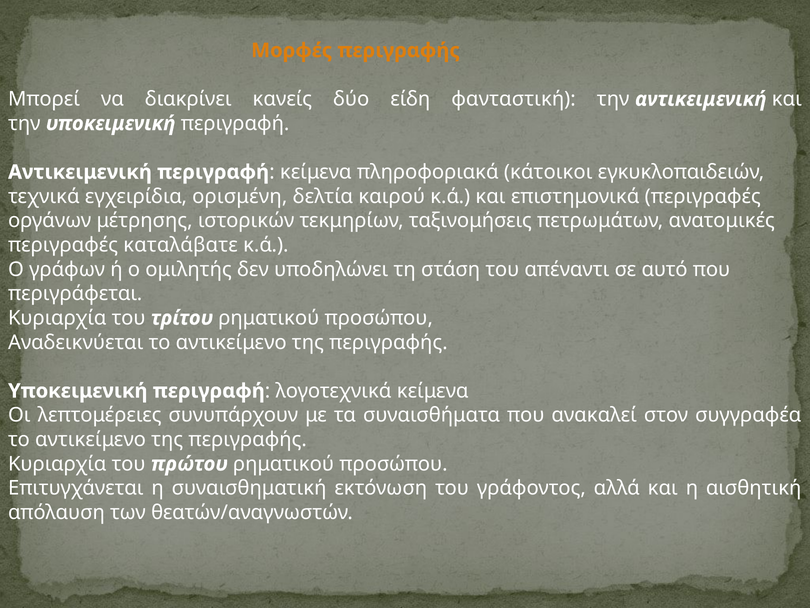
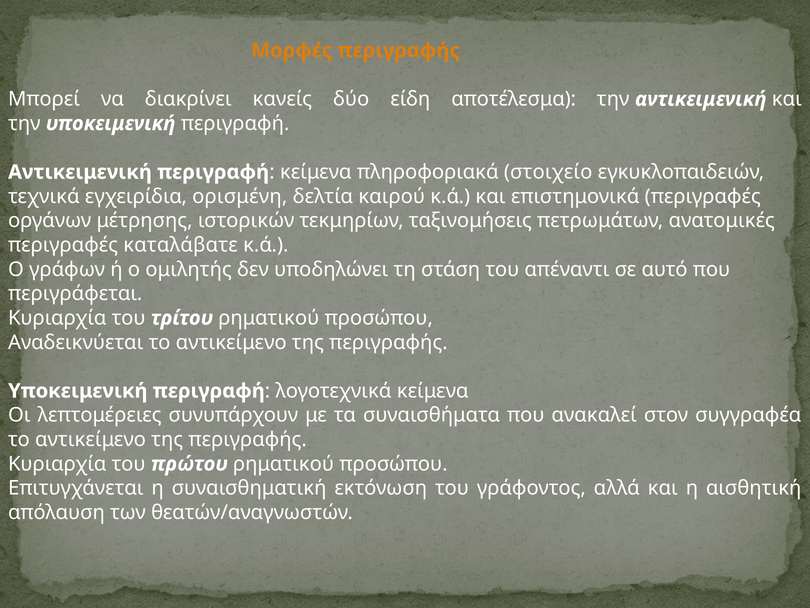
φανταστική: φανταστική -> αποτέλεσμα
κάτοικοι: κάτοικοι -> στοιχείο
